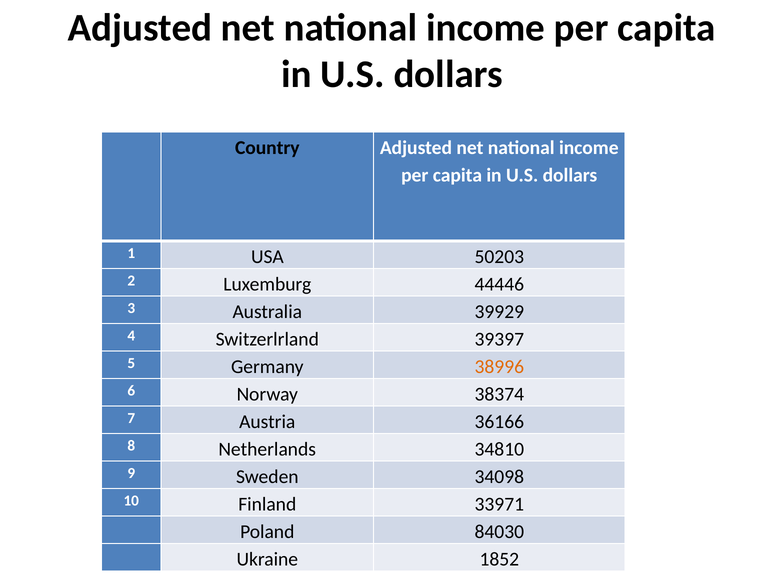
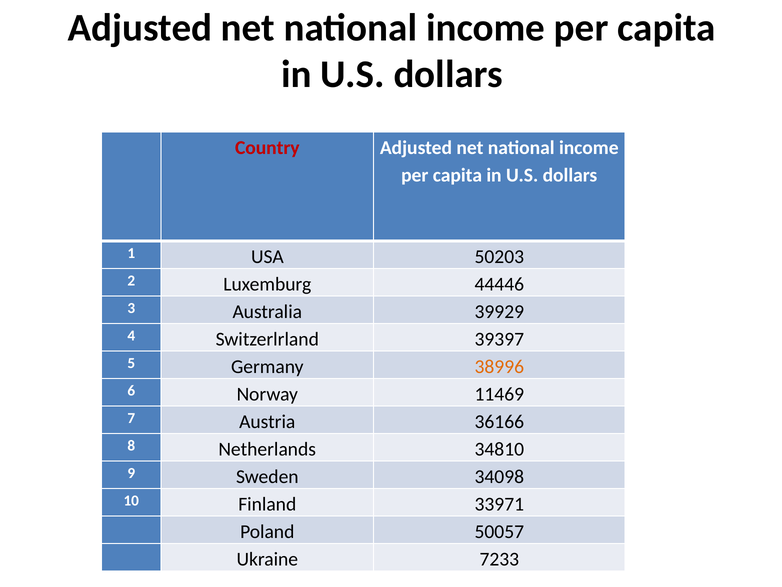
Country colour: black -> red
38374: 38374 -> 11469
84030: 84030 -> 50057
1852: 1852 -> 7233
